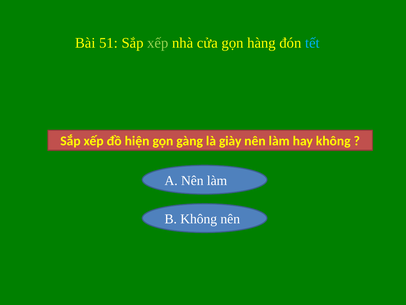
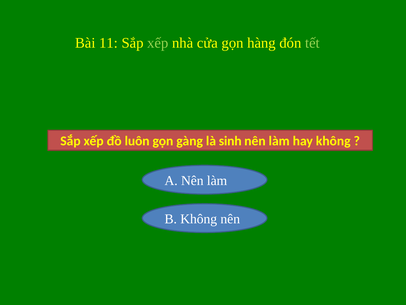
51: 51 -> 11
tết colour: light blue -> light green
hiện: hiện -> luôn
giày: giày -> sinh
